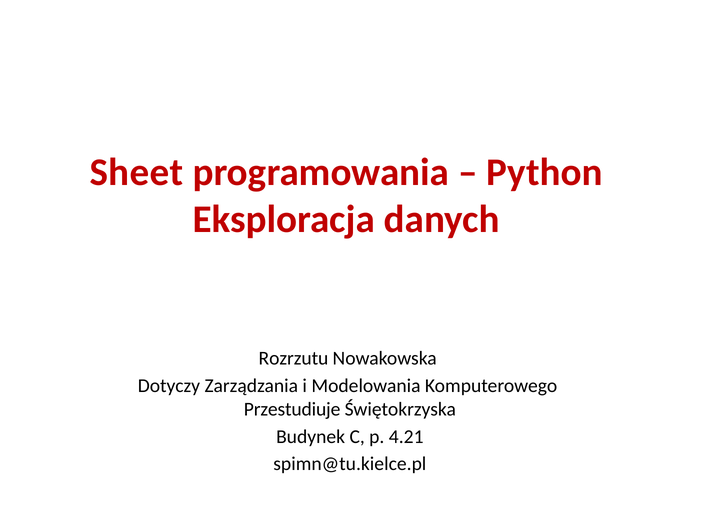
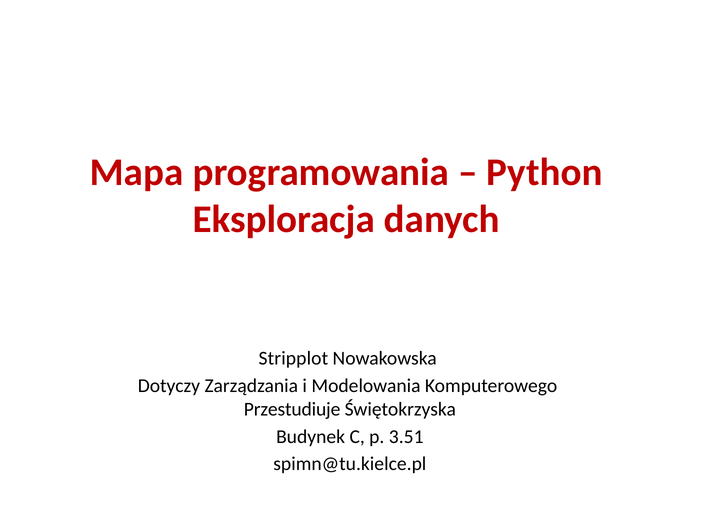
Sheet: Sheet -> Mapa
Rozrzutu: Rozrzutu -> Stripplot
4.21: 4.21 -> 3.51
